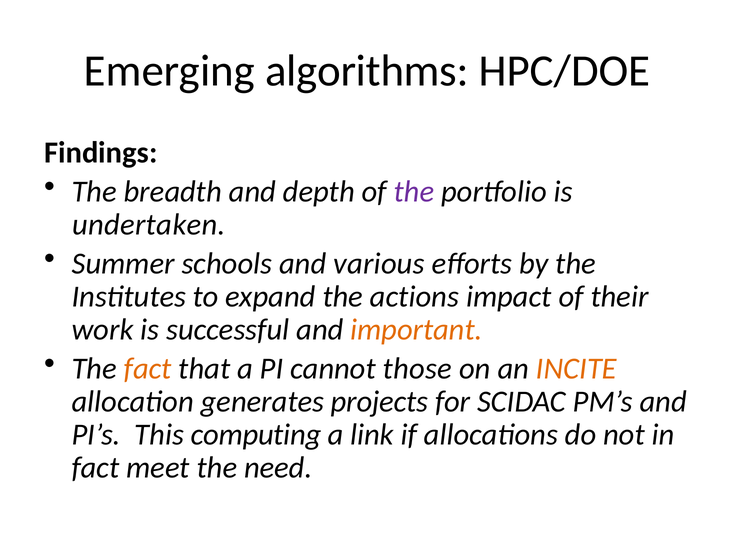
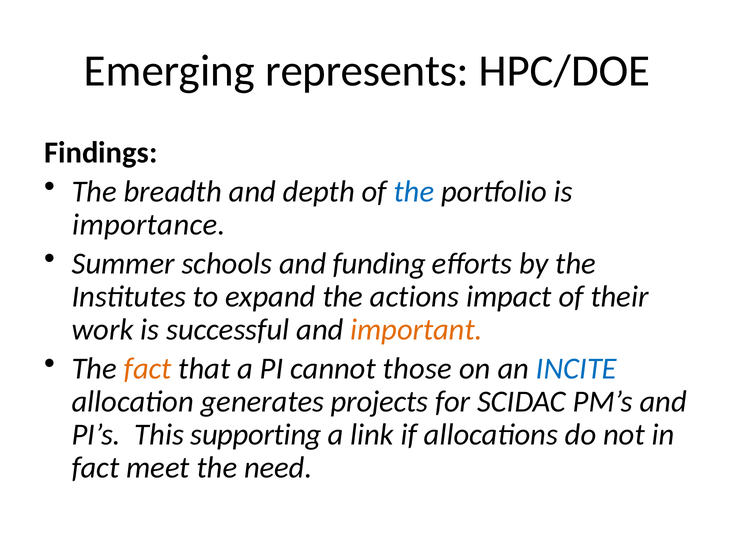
algorithms: algorithms -> represents
the at (414, 192) colour: purple -> blue
undertaken: undertaken -> importance
various: various -> funding
INCITE colour: orange -> blue
computing: computing -> supporting
